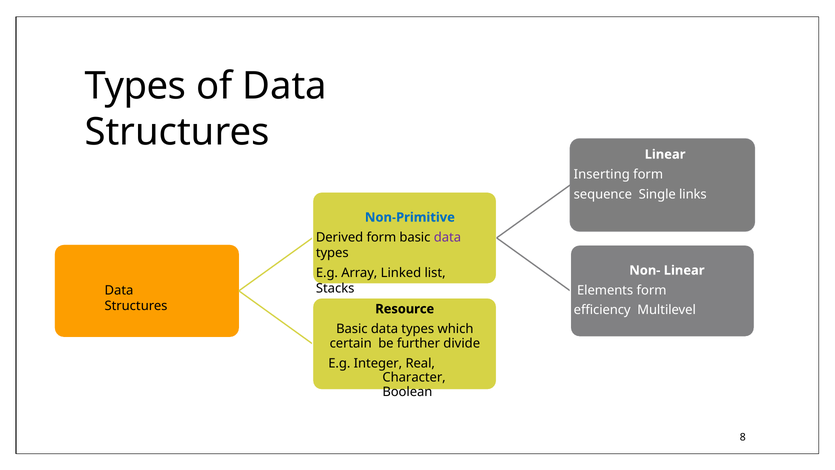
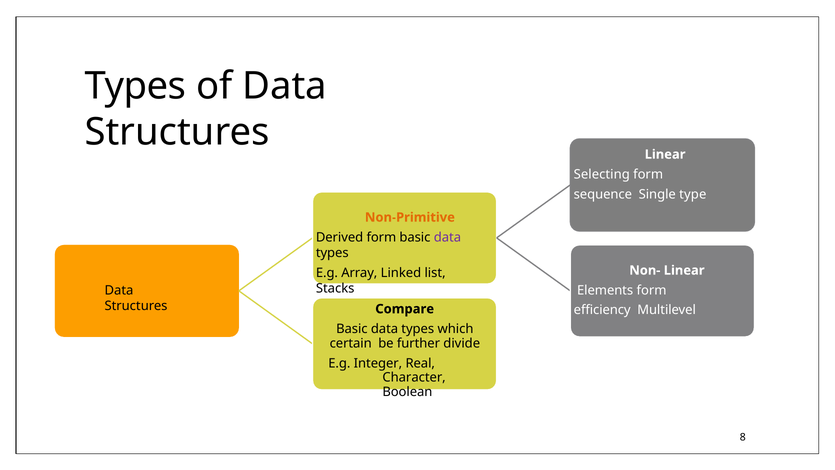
Inserting: Inserting -> Selecting
links: links -> type
Non-Primitive colour: blue -> orange
Resource: Resource -> Compare
